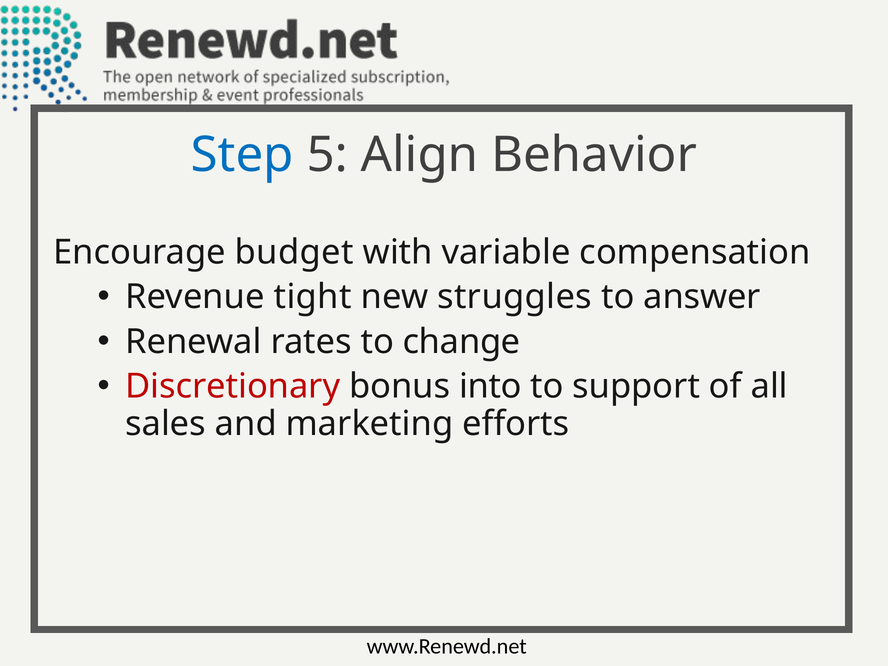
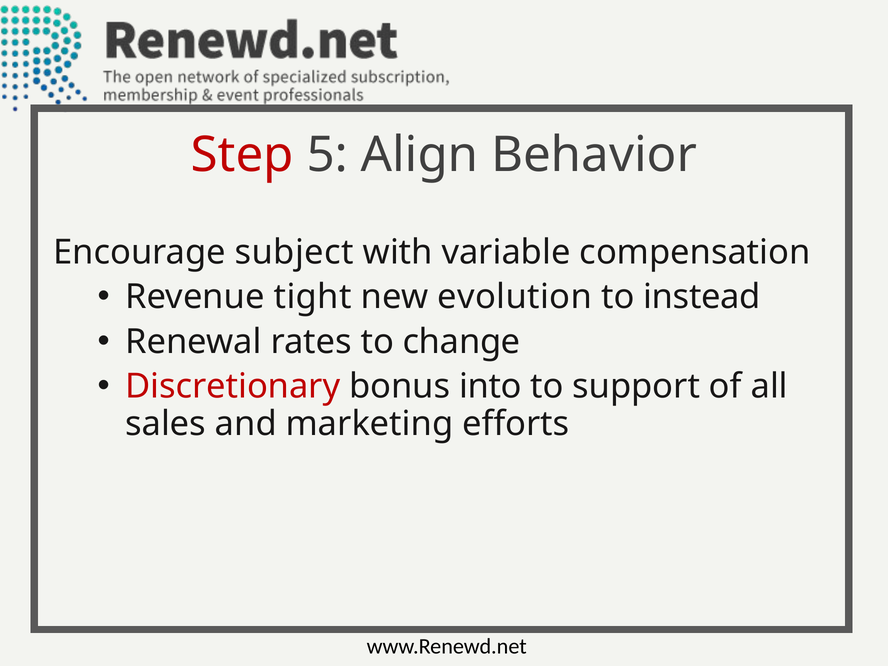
Step colour: blue -> red
budget: budget -> subject
struggles: struggles -> evolution
answer: answer -> instead
